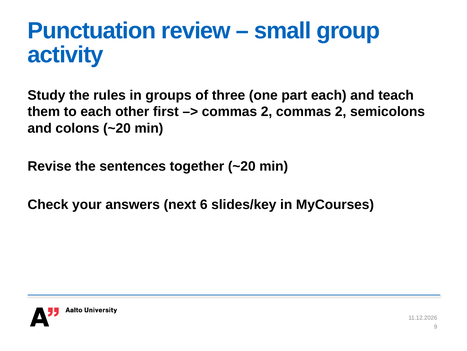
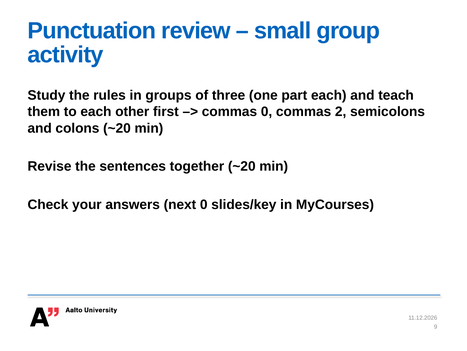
2 at (267, 112): 2 -> 0
next 6: 6 -> 0
